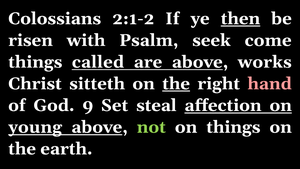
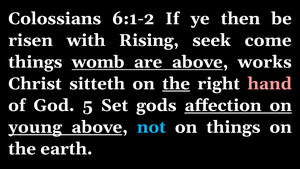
2:1-2: 2:1-2 -> 6:1-2
then underline: present -> none
Psalm: Psalm -> Rising
called: called -> womb
9: 9 -> 5
steal: steal -> gods
not colour: light green -> light blue
